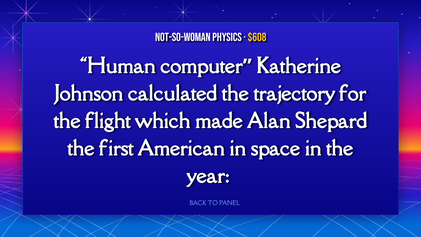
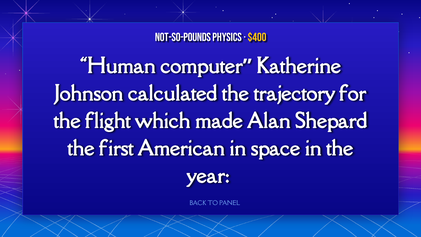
Not-so-woman: Not-so-woman -> Not-so-pounds
$608: $608 -> $400
